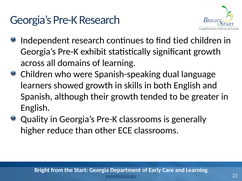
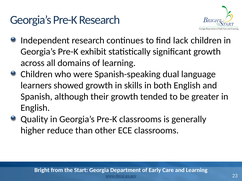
tied: tied -> lack
